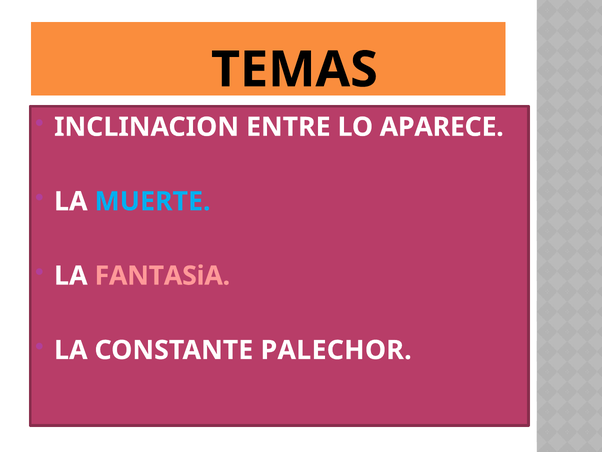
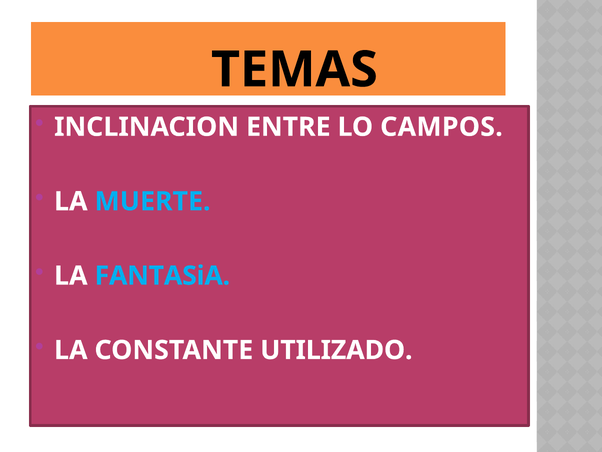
APARECE: APARECE -> CAMPOS
FANTASiA colour: pink -> light blue
PALECHOR: PALECHOR -> UTILIZADO
